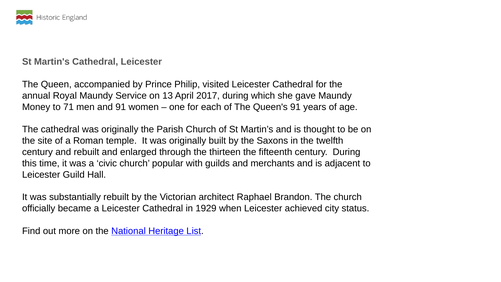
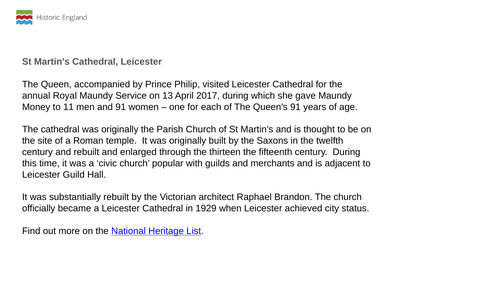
71: 71 -> 11
